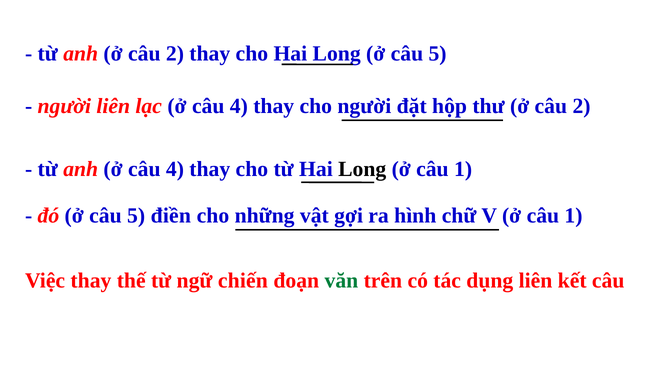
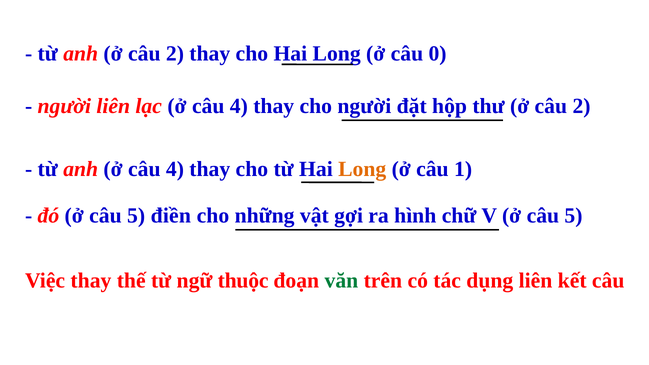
Long ở câu 5: 5 -> 0
Long at (362, 169) colour: black -> orange
V ở câu 1: 1 -> 5
chiến: chiến -> thuộc
